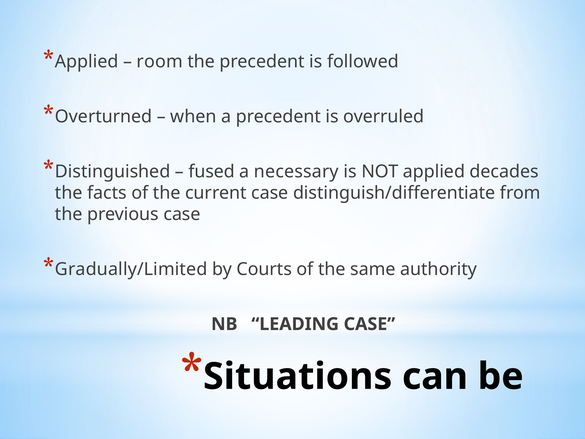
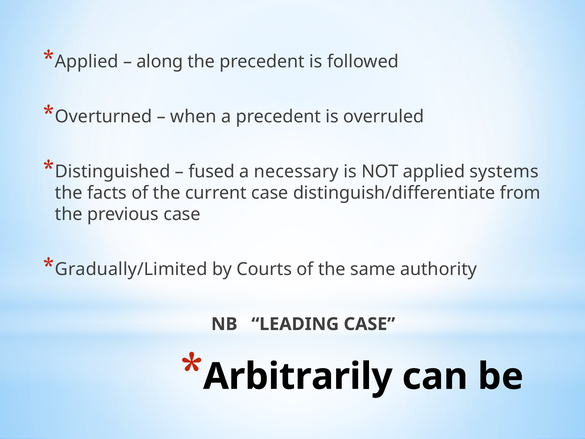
room: room -> along
decades: decades -> systems
Situations: Situations -> Arbitrarily
